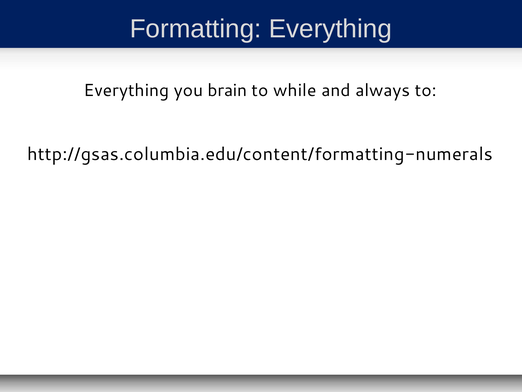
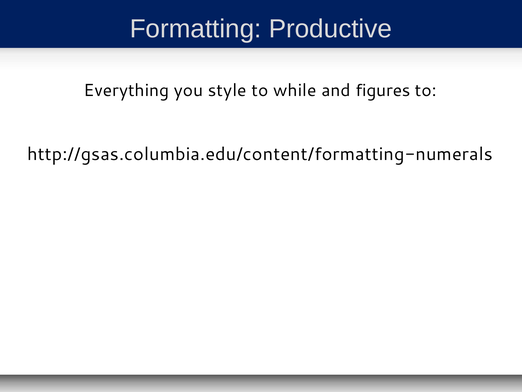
Formatting Everything: Everything -> Productive
brain: brain -> style
always: always -> figures
